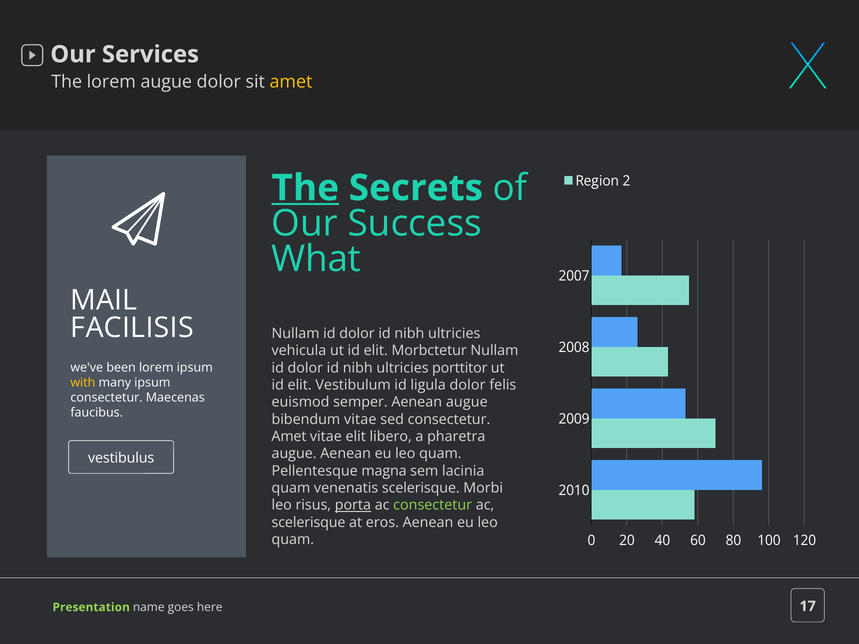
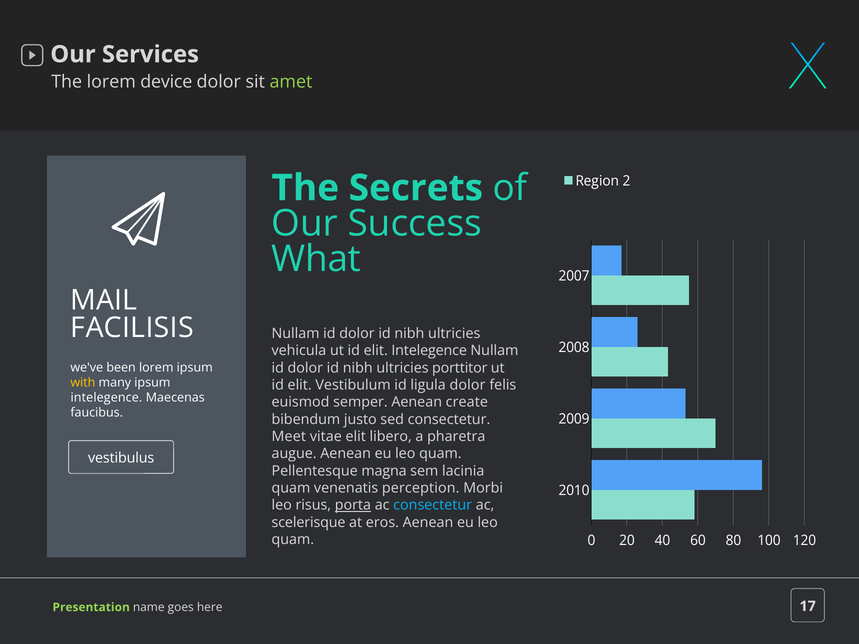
lorem augue: augue -> device
amet at (291, 82) colour: yellow -> light green
The at (305, 188) underline: present -> none
elit Morbctetur: Morbctetur -> Intelegence
consectetur at (106, 398): consectetur -> intelegence
Aenean augue: augue -> create
bibendum vitae: vitae -> justo
Amet at (289, 437): Amet -> Meet
venenatis scelerisque: scelerisque -> perception
consectetur at (433, 505) colour: light green -> light blue
